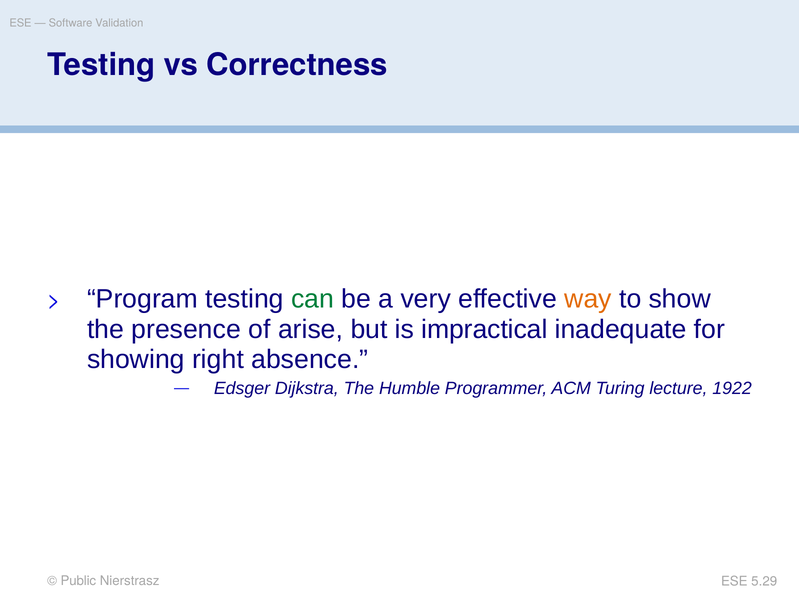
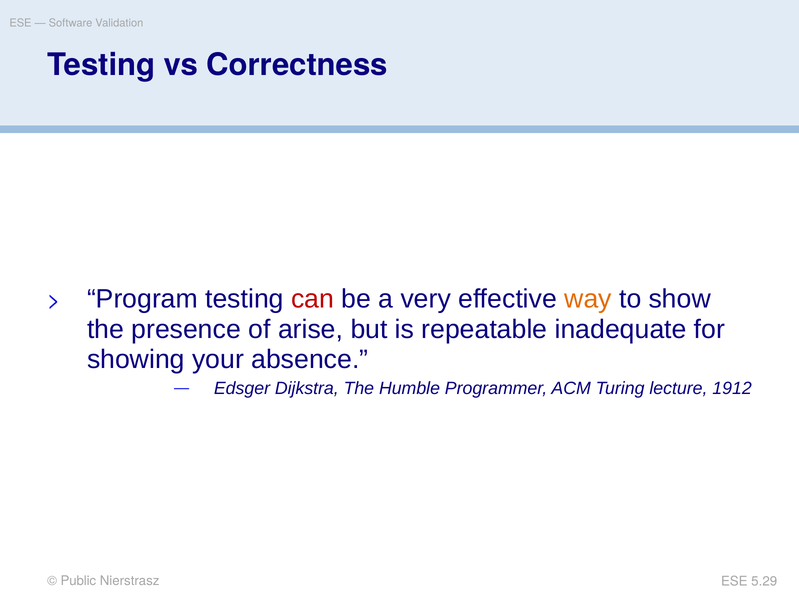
can colour: green -> red
impractical: impractical -> repeatable
right: right -> your
1922: 1922 -> 1912
